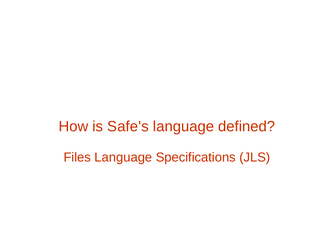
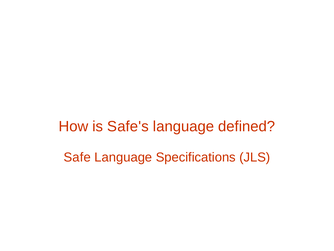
Files: Files -> Safe
